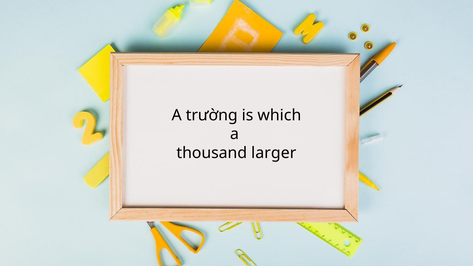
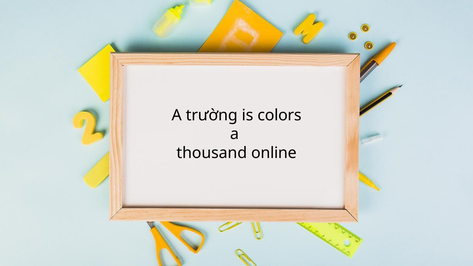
which: which -> colors
larger: larger -> online
